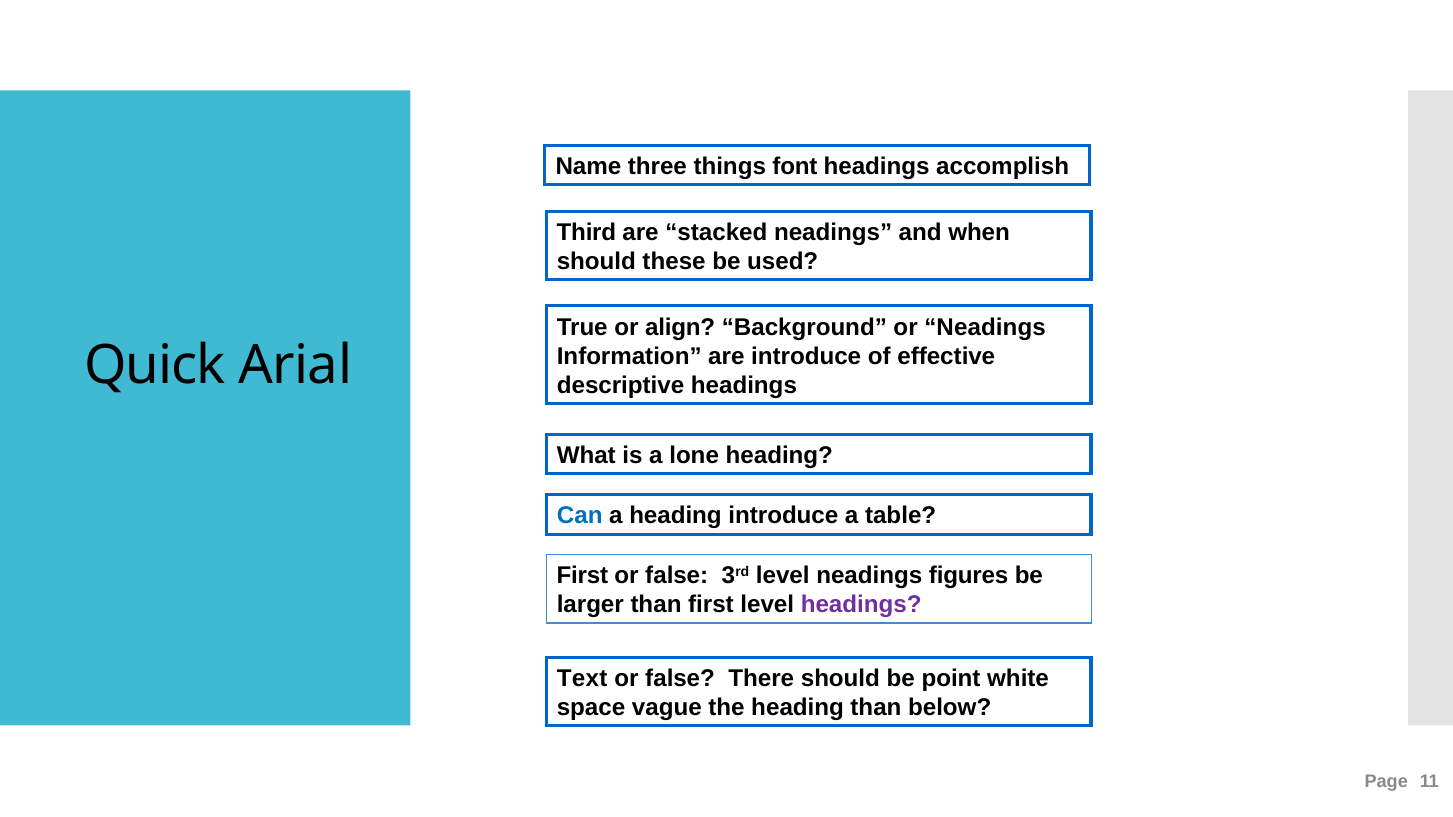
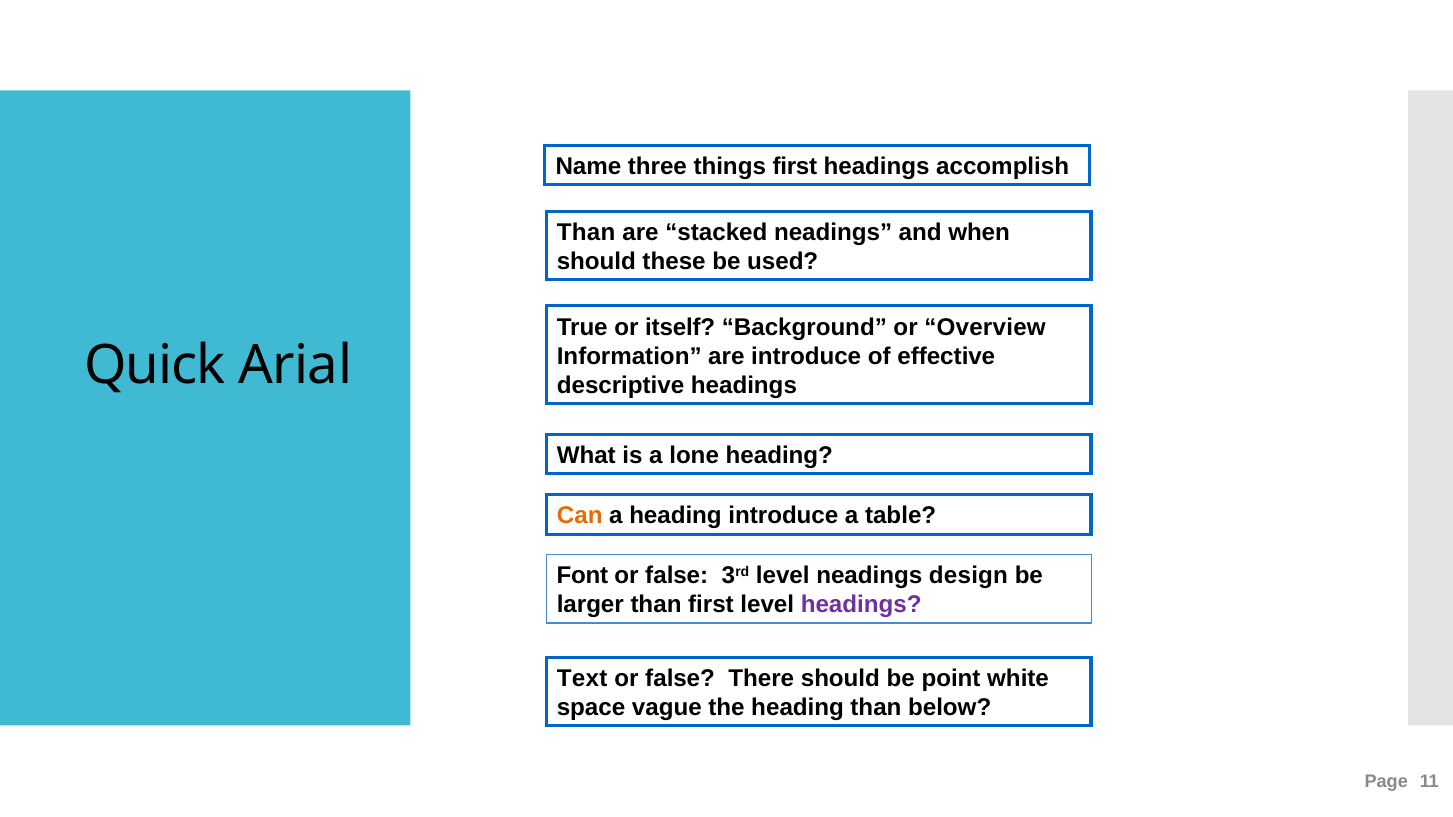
things font: font -> first
Third at (586, 233): Third -> Than
align: align -> itself
or Neadings: Neadings -> Overview
Can colour: blue -> orange
First at (582, 576): First -> Font
figures: figures -> design
